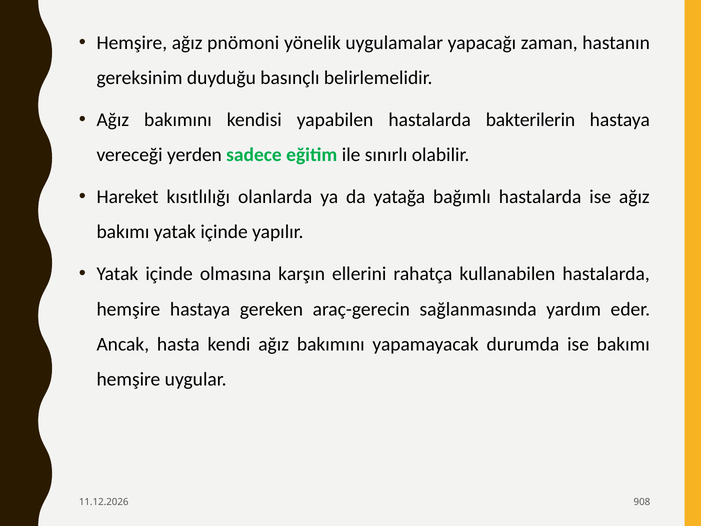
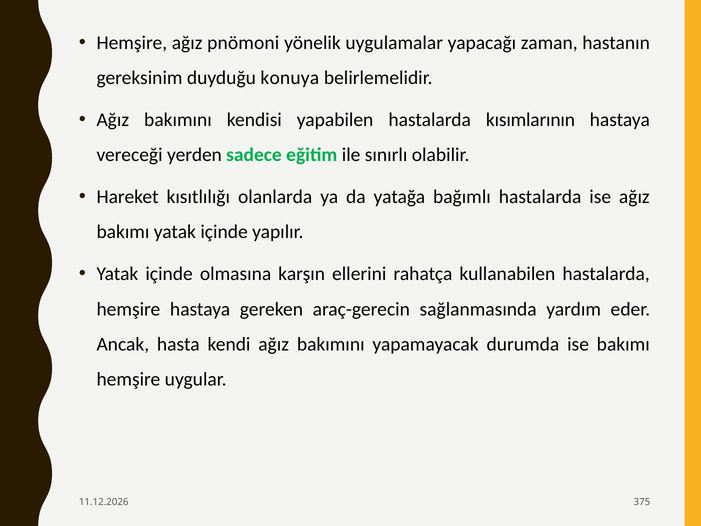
basınçlı: basınçlı -> konuya
bakterilerin: bakterilerin -> kısımlarının
908: 908 -> 375
